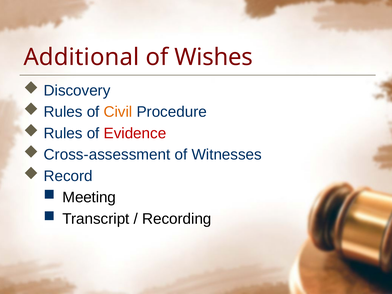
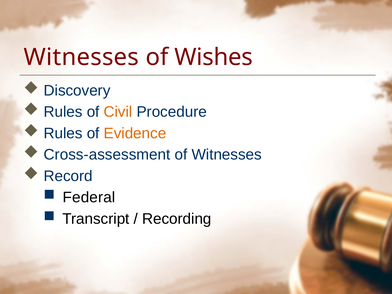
Additional at (81, 57): Additional -> Witnesses
Evidence colour: red -> orange
Meeting: Meeting -> Federal
